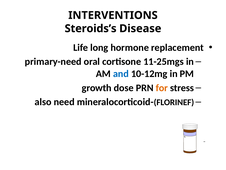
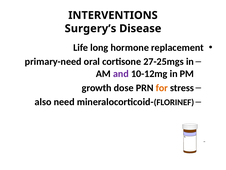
Steroids’s: Steroids’s -> Surgery’s
11-25mgs: 11-25mgs -> 27-25mgs
and colour: blue -> purple
